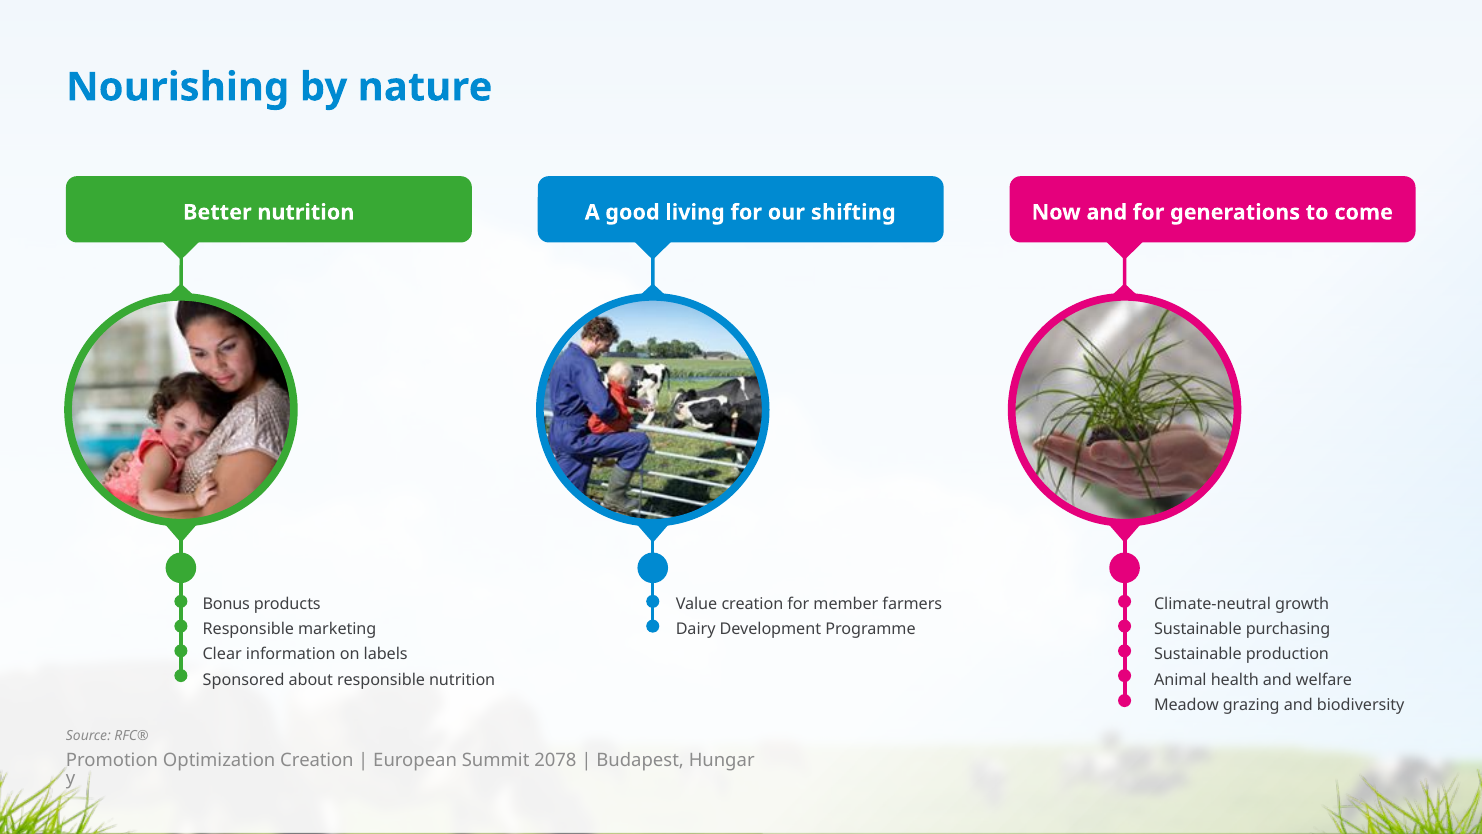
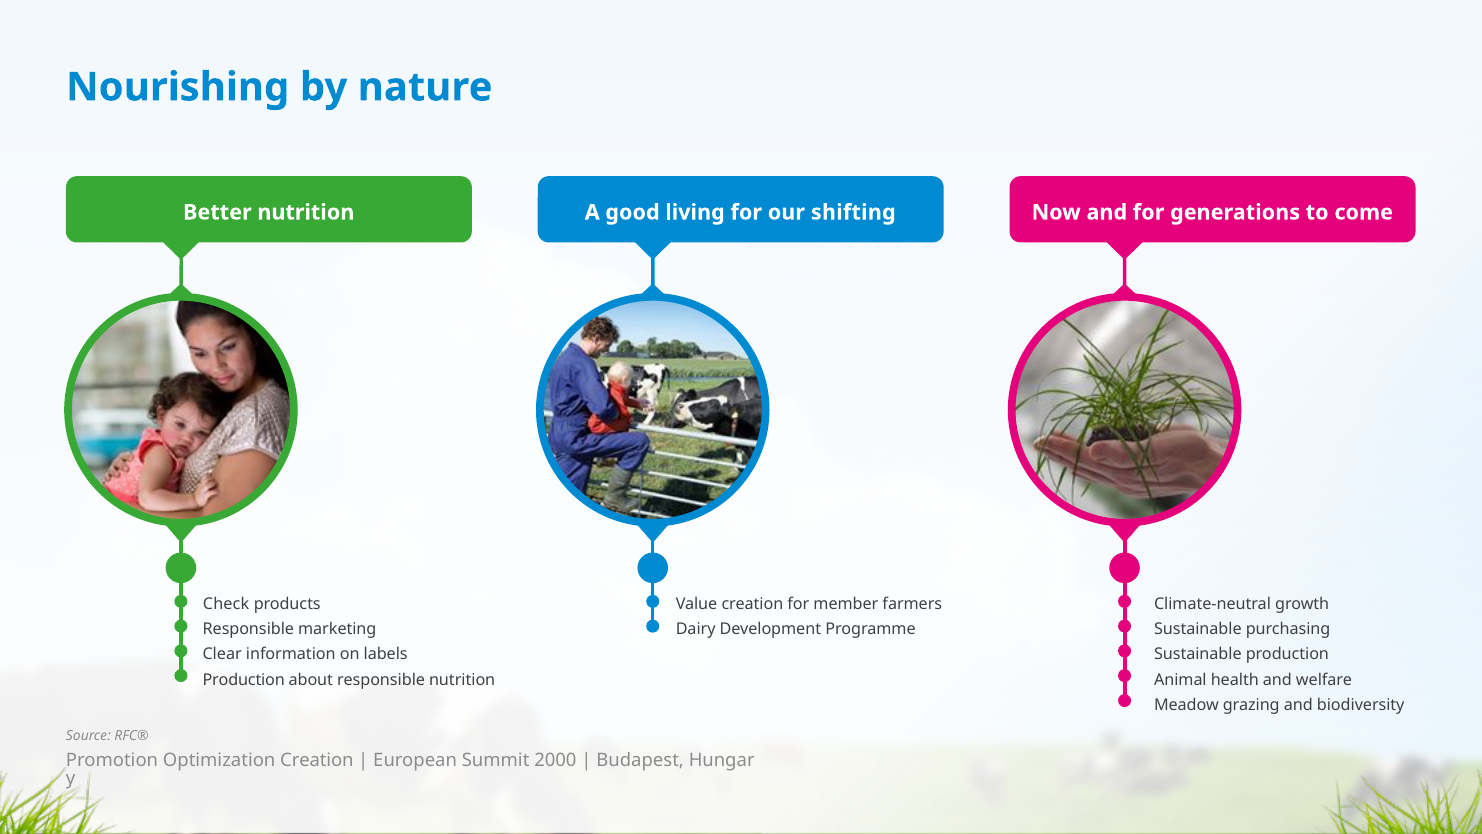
Bonus: Bonus -> Check
Sponsored at (244, 679): Sponsored -> Production
2078: 2078 -> 2000
